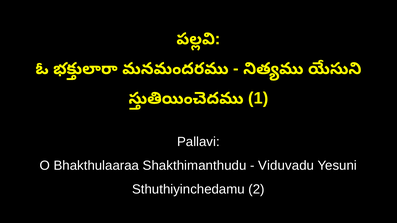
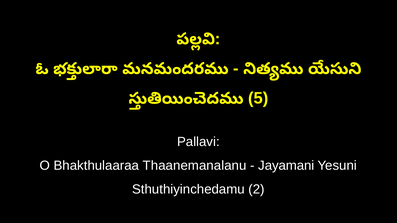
1: 1 -> 5
Shakthimanthudu: Shakthimanthudu -> Thaanemanalanu
Viduvadu: Viduvadu -> Jayamani
